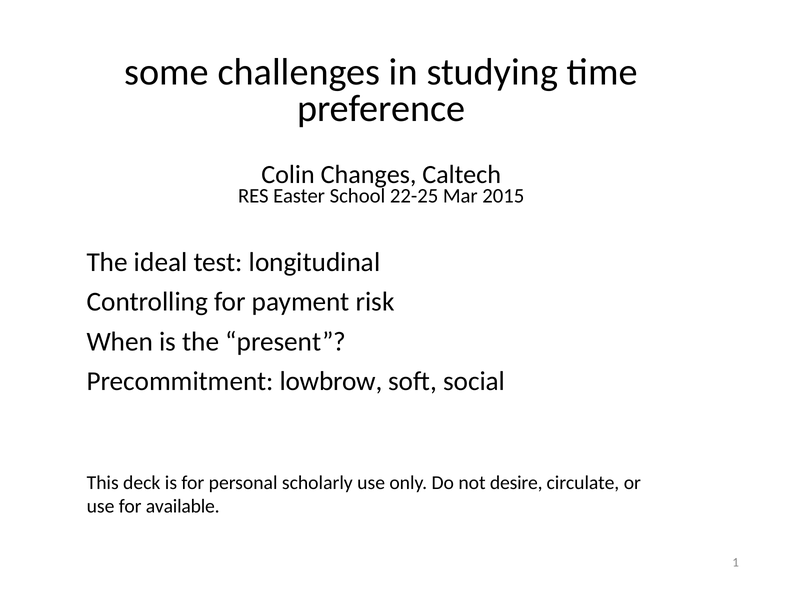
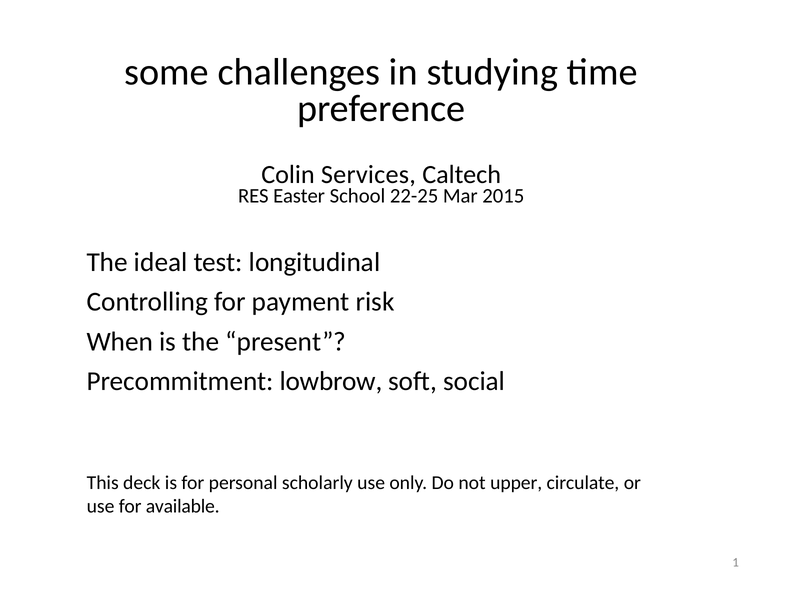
Changes: Changes -> Services
desire: desire -> upper
